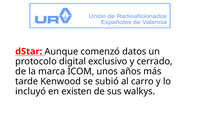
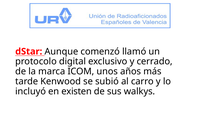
datos: datos -> llamó
